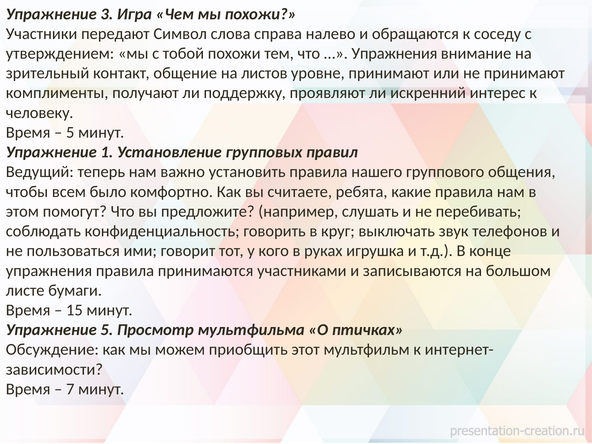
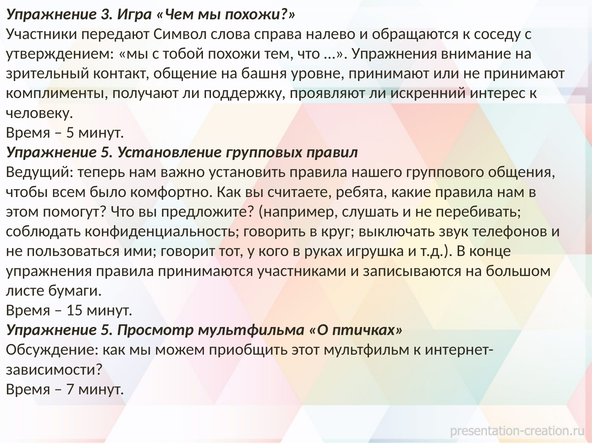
листов: листов -> башня
1 at (107, 152): 1 -> 5
